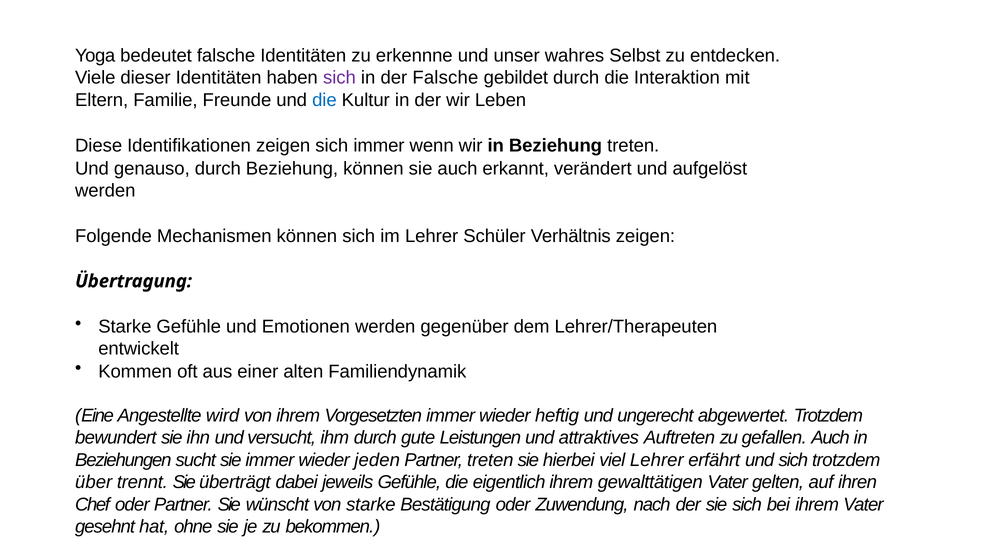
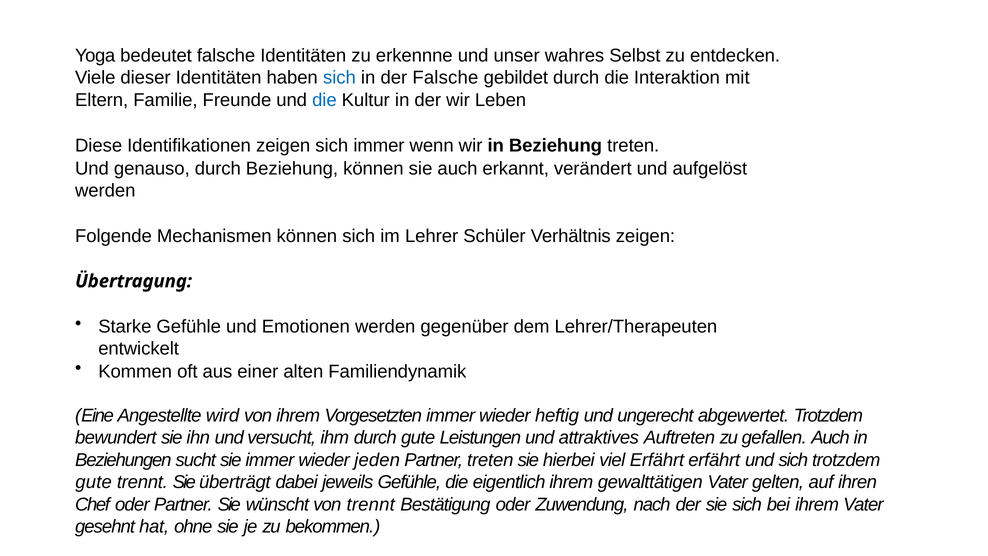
sich at (339, 78) colour: purple -> blue
viel Lehrer: Lehrer -> Erfährt
über at (94, 482): über -> gute
von starke: starke -> trennt
